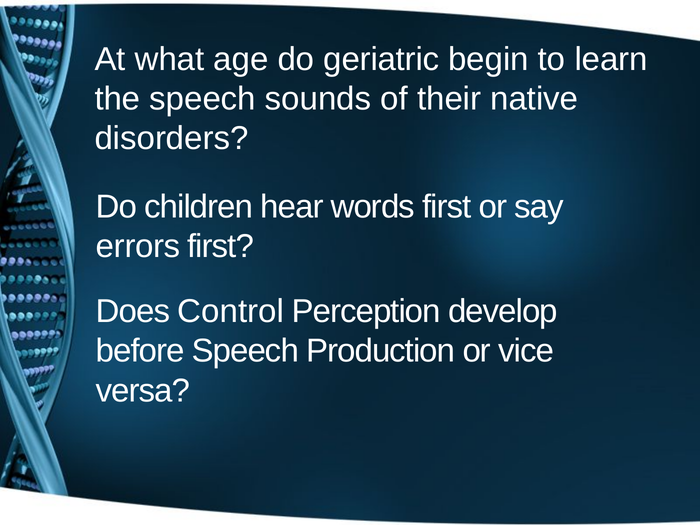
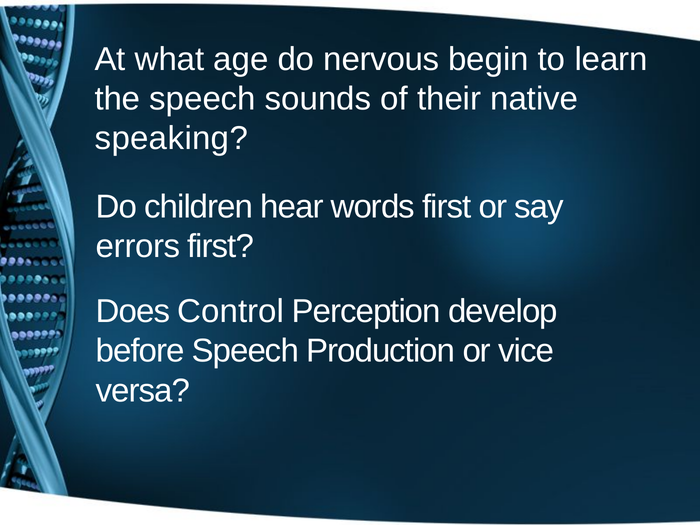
geriatric: geriatric -> nervous
disorders: disorders -> speaking
